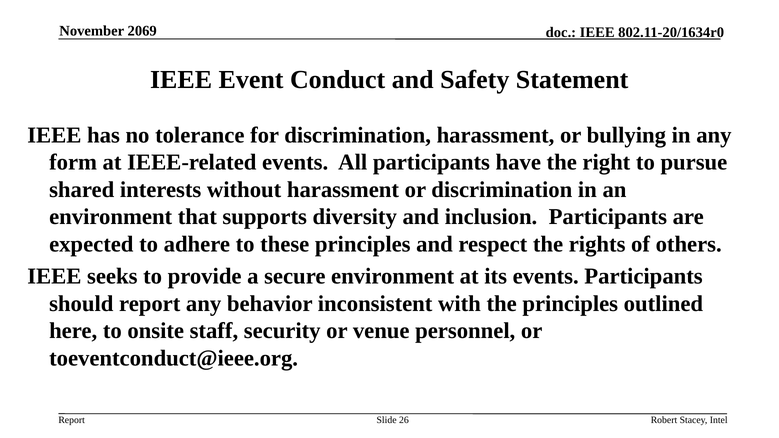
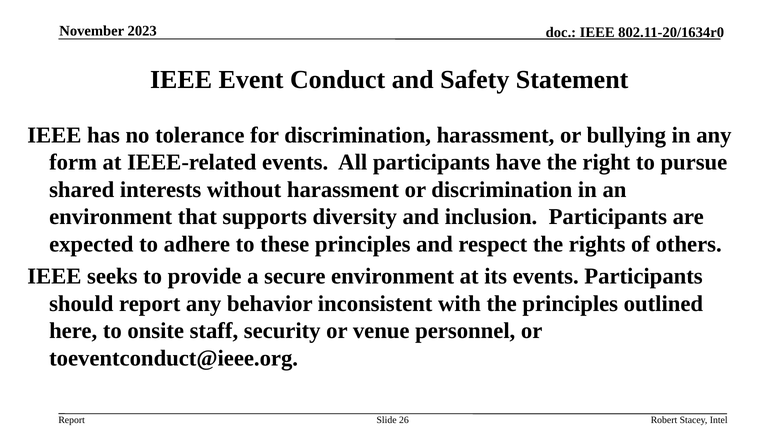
2069: 2069 -> 2023
